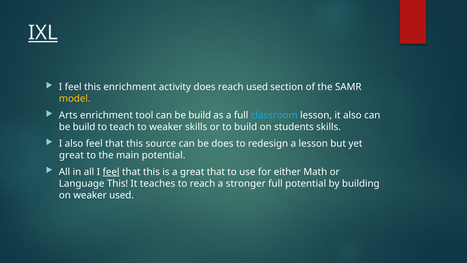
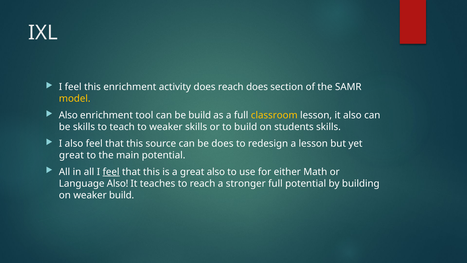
IXL underline: present -> none
reach used: used -> does
Arts at (68, 115): Arts -> Also
classroom colour: light blue -> yellow
build at (84, 127): build -> skills
great that: that -> also
Language This: This -> Also
weaker used: used -> build
